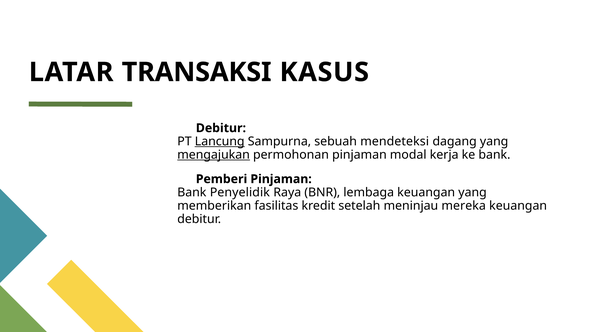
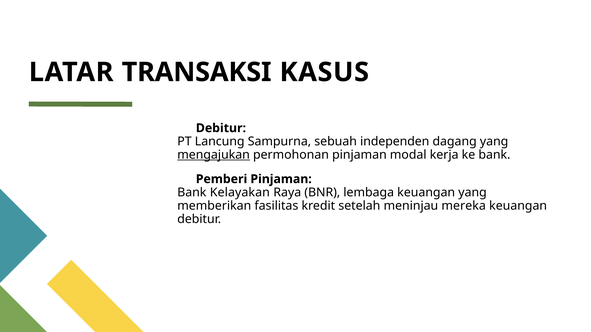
Lancung underline: present -> none
mendeteksi: mendeteksi -> independen
Penyelidik: Penyelidik -> Kelayakan
